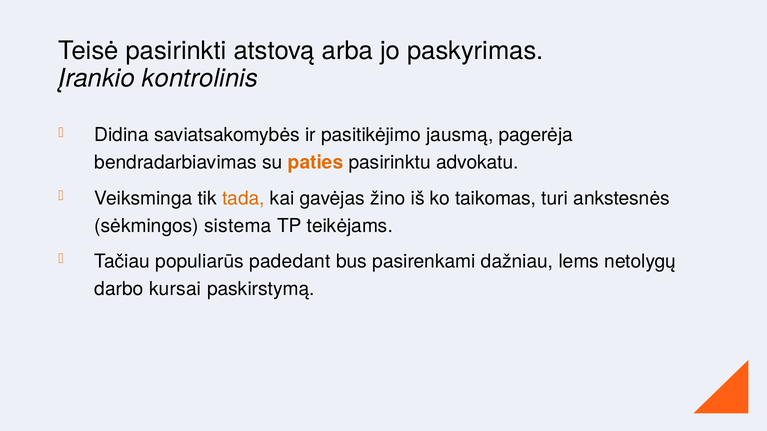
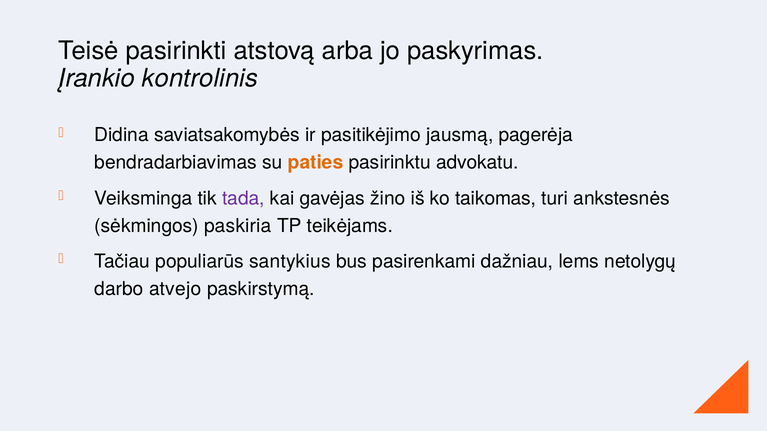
tada colour: orange -> purple
sistema: sistema -> paskiria
padedant: padedant -> santykius
kursai: kursai -> atvejo
